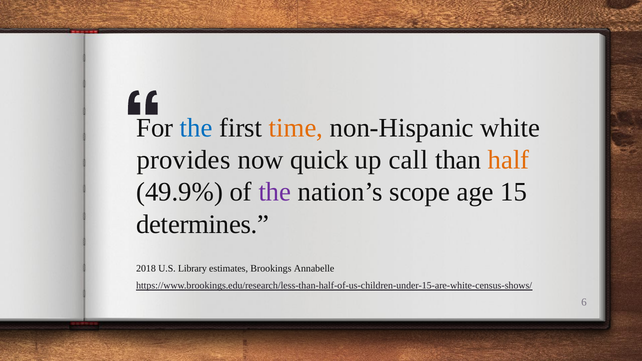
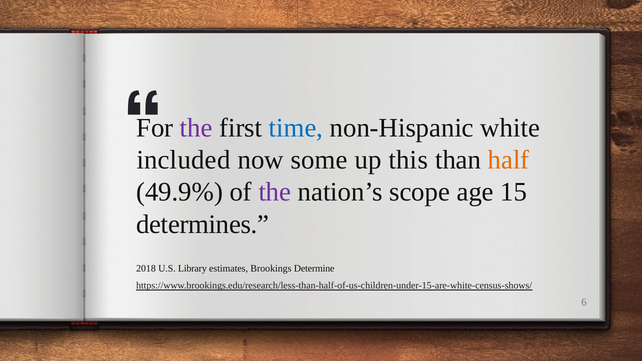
the at (196, 128) colour: blue -> purple
time colour: orange -> blue
provides: provides -> included
quick: quick -> some
call: call -> this
Annabelle: Annabelle -> Determine
